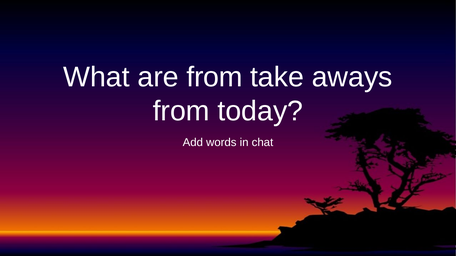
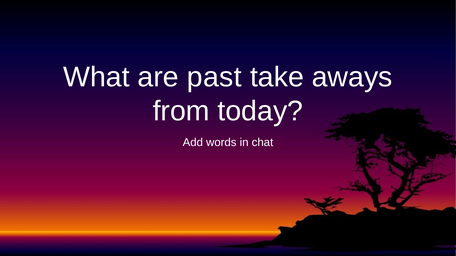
are from: from -> past
